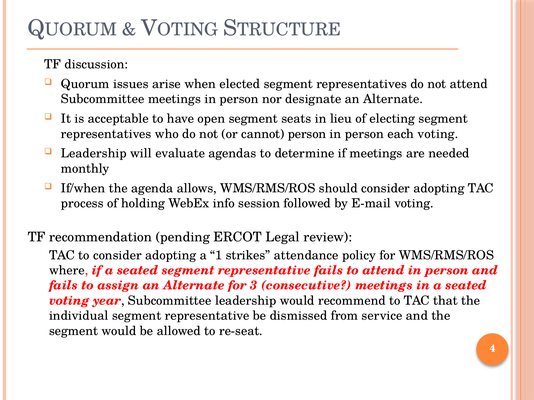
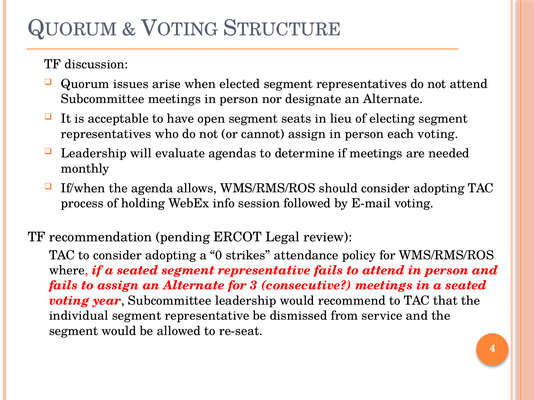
cannot person: person -> assign
1: 1 -> 0
